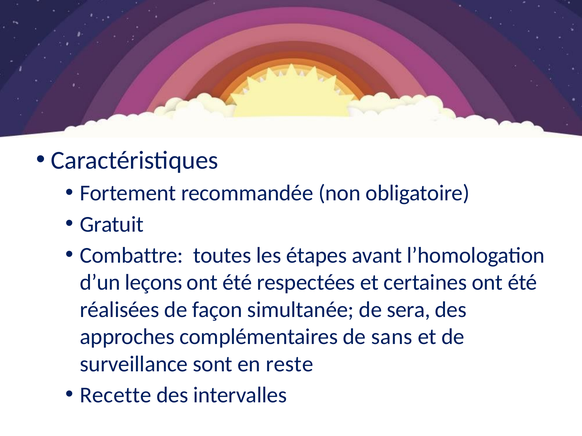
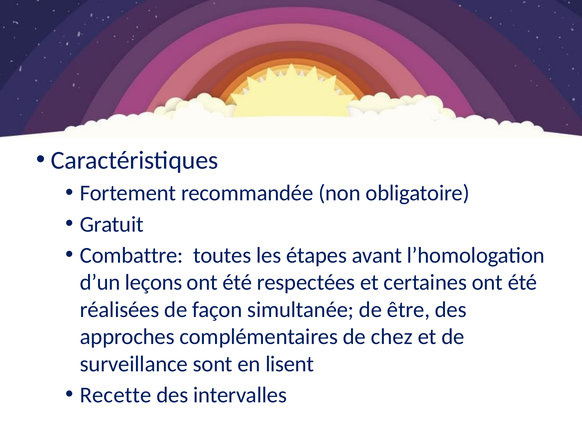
sera: sera -> être
sans: sans -> chez
reste: reste -> lisent
